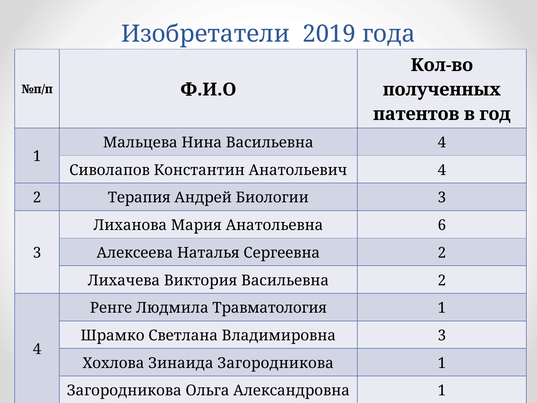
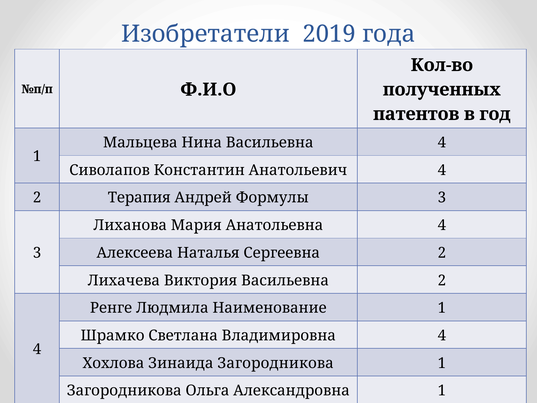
Биологии: Биологии -> Формулы
Анатольевна 6: 6 -> 4
Травматология: Травматология -> Наименование
Владимировна 3: 3 -> 4
